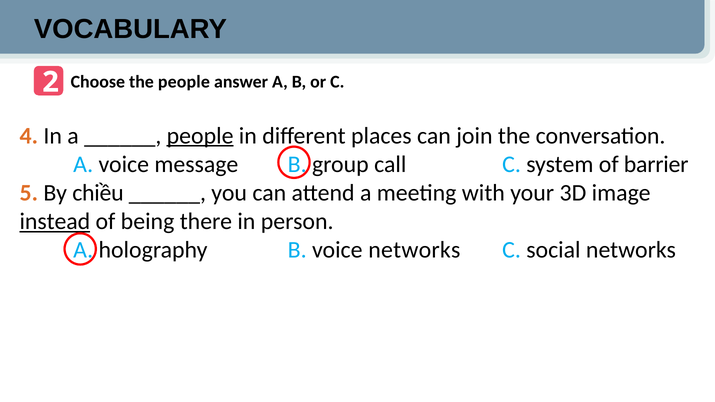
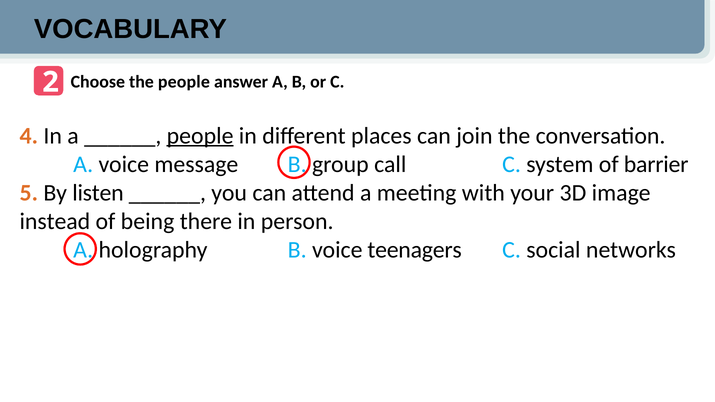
chiều: chiều -> listen
instead underline: present -> none
voice networks: networks -> teenagers
